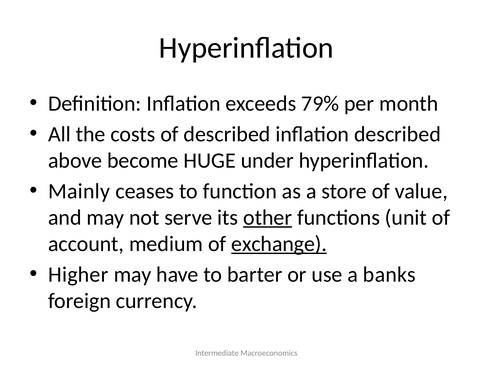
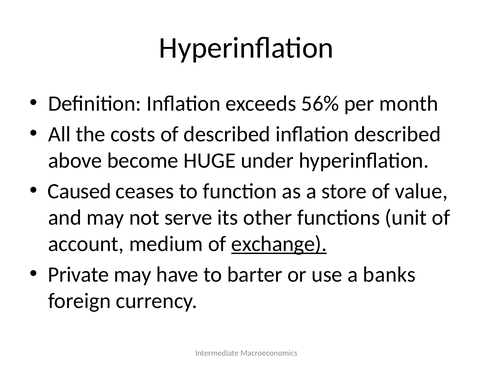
79%: 79% -> 56%
Mainly: Mainly -> Caused
other underline: present -> none
Higher: Higher -> Private
